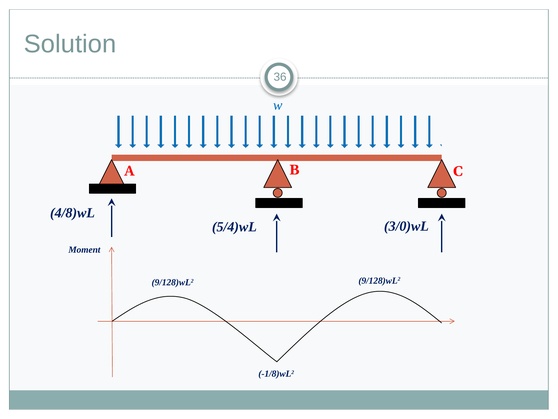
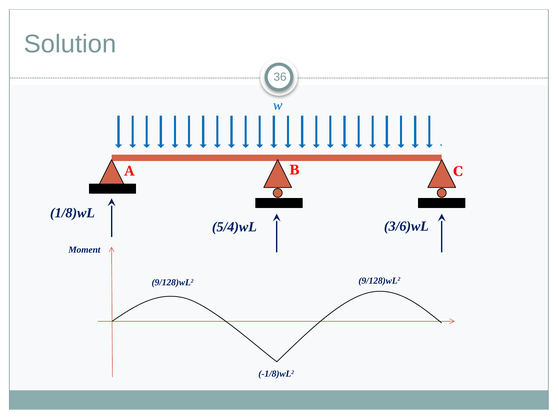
4/8)wL: 4/8)wL -> 1/8)wL
3/0)wL: 3/0)wL -> 3/6)wL
